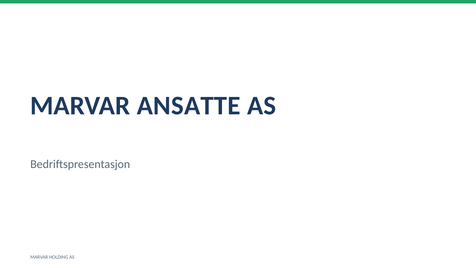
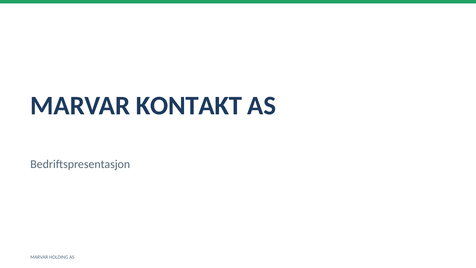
ANSATTE: ANSATTE -> KONTAKT
